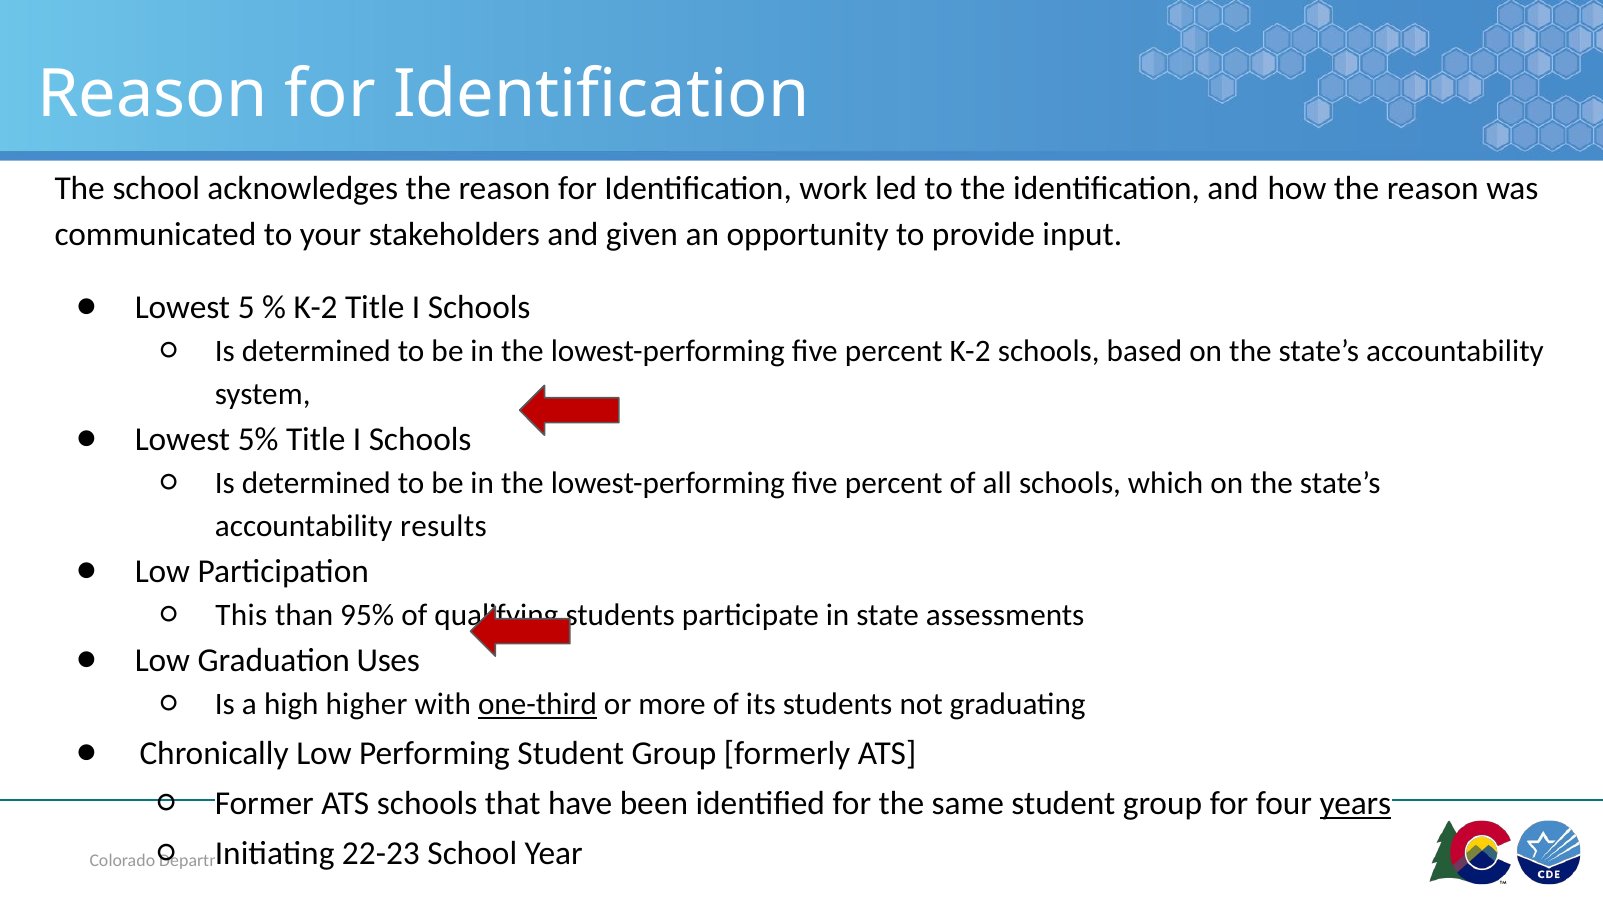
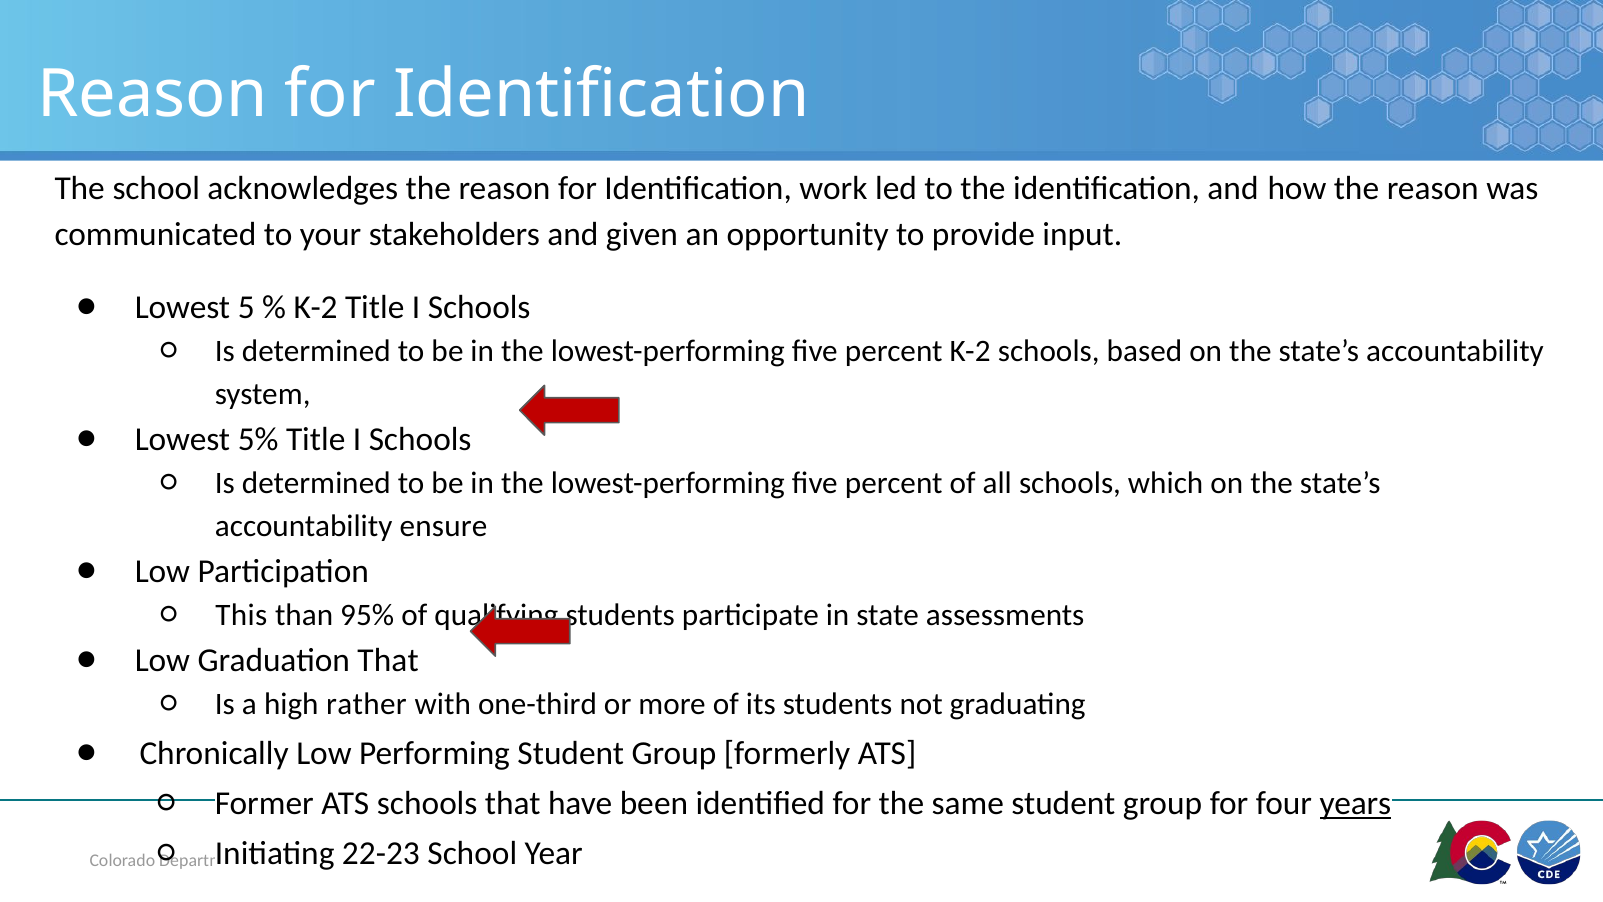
results: results -> ensure
Graduation Uses: Uses -> That
higher: higher -> rather
one-third underline: present -> none
